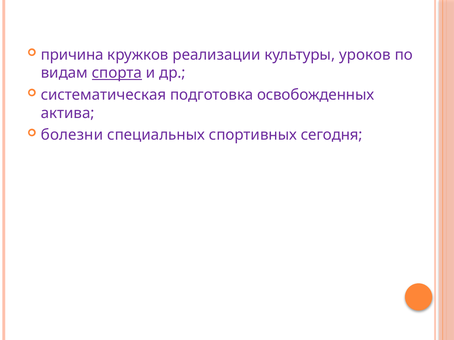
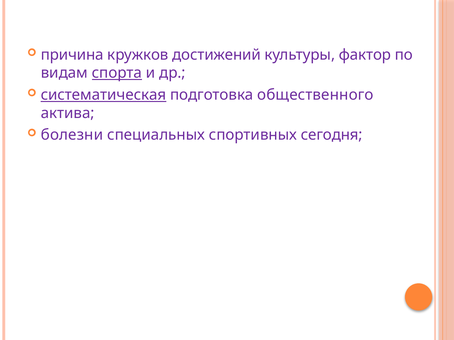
реализации: реализации -> достижений
уроков: уроков -> фактор
систематическая underline: none -> present
освобожденных: освобожденных -> общественного
